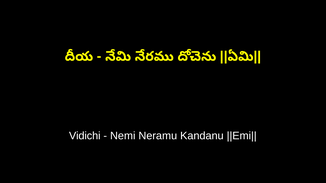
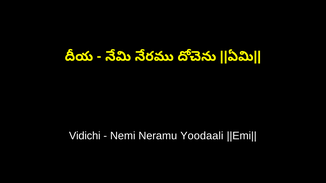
Kandanu: Kandanu -> Yoodaali
